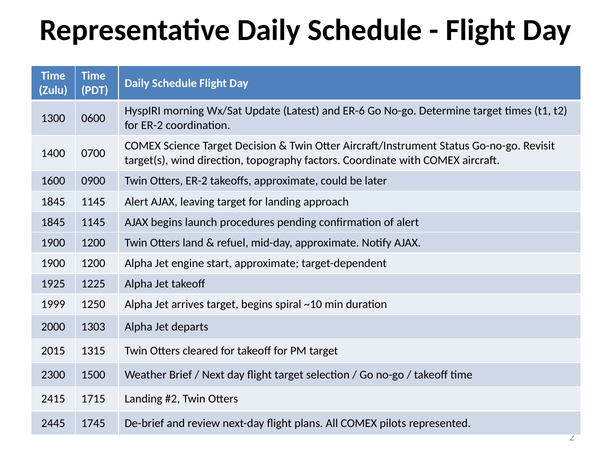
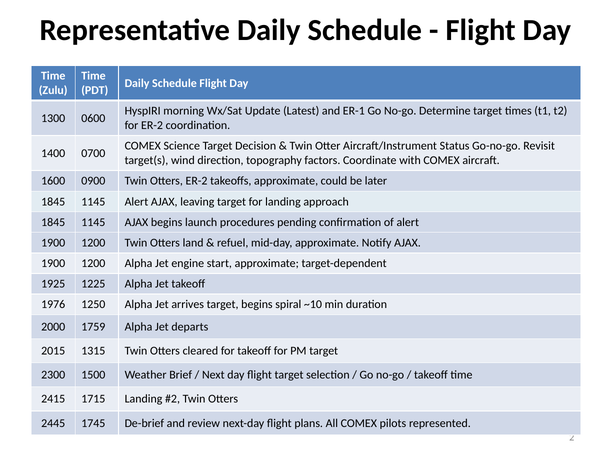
ER-6: ER-6 -> ER-1
1999: 1999 -> 1976
1303: 1303 -> 1759
